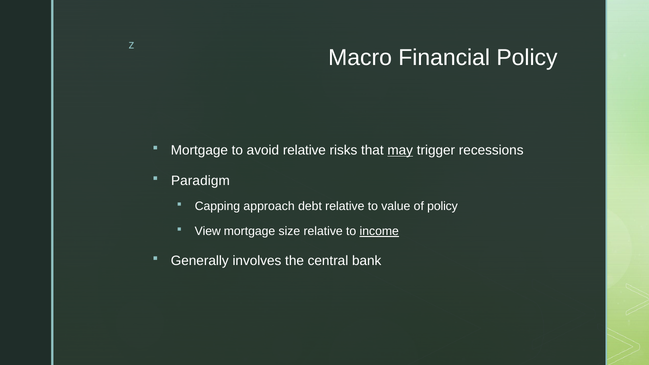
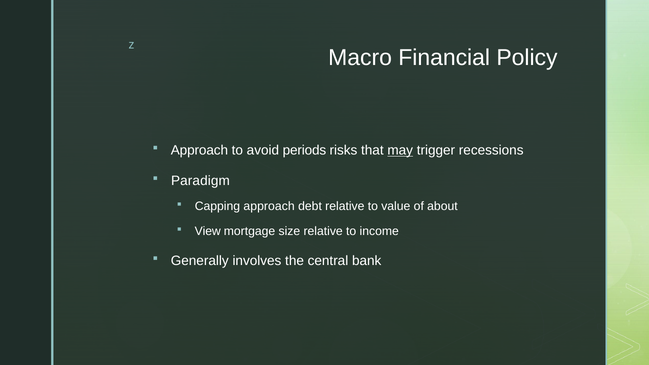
Mortgage at (199, 150): Mortgage -> Approach
avoid relative: relative -> periods
of policy: policy -> about
income underline: present -> none
